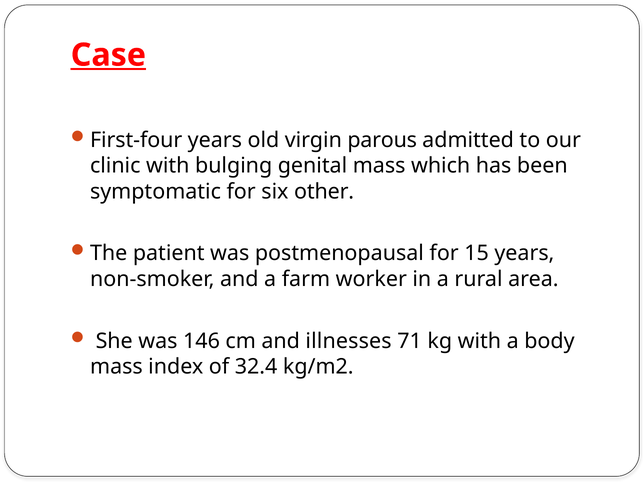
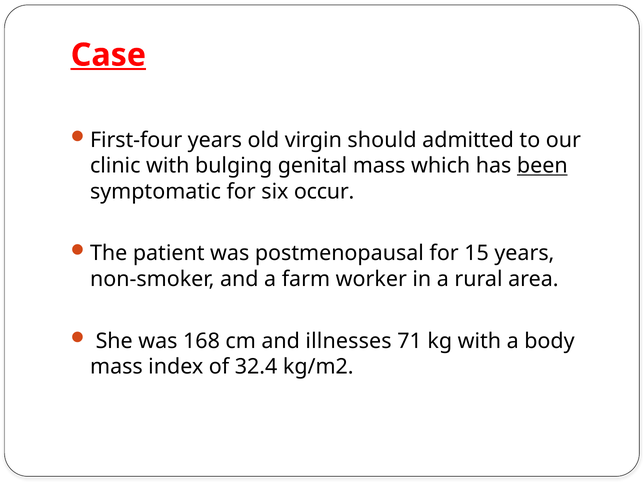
parous: parous -> should
been underline: none -> present
other: other -> occur
146: 146 -> 168
